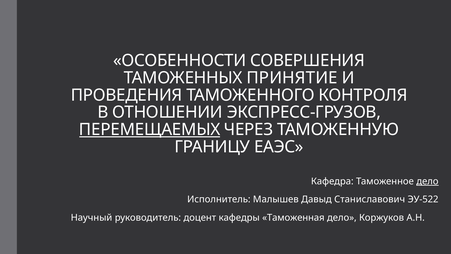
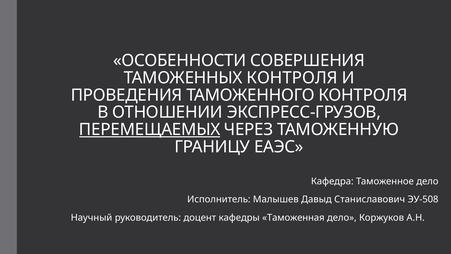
ТАМОЖЕННЫХ ПРИНЯТИЕ: ПРИНЯТИЕ -> КОНТРОЛЯ
дело at (427, 181) underline: present -> none
ЭУ-522: ЭУ-522 -> ЭУ-508
